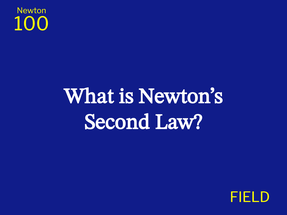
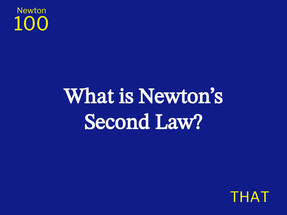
FIELD: FIELD -> THAT
